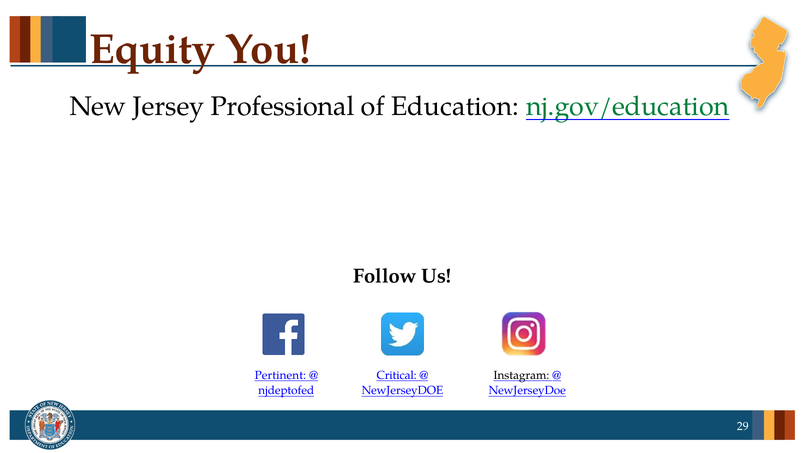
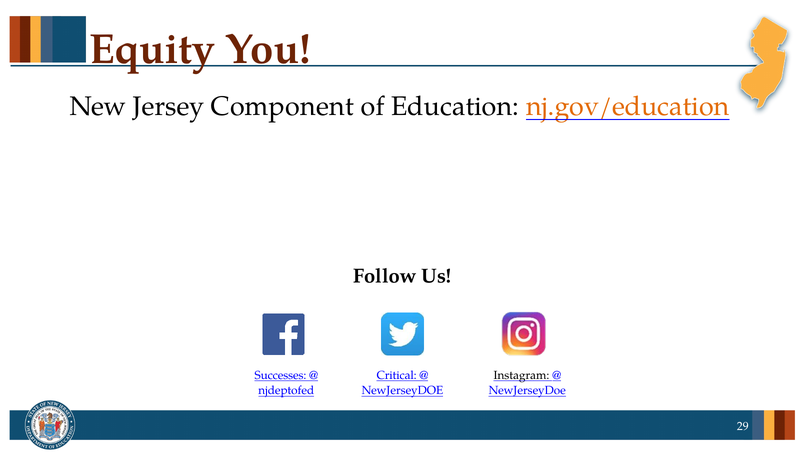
Professional: Professional -> Component
nj.gov/education colour: green -> orange
Pertinent: Pertinent -> Successes
